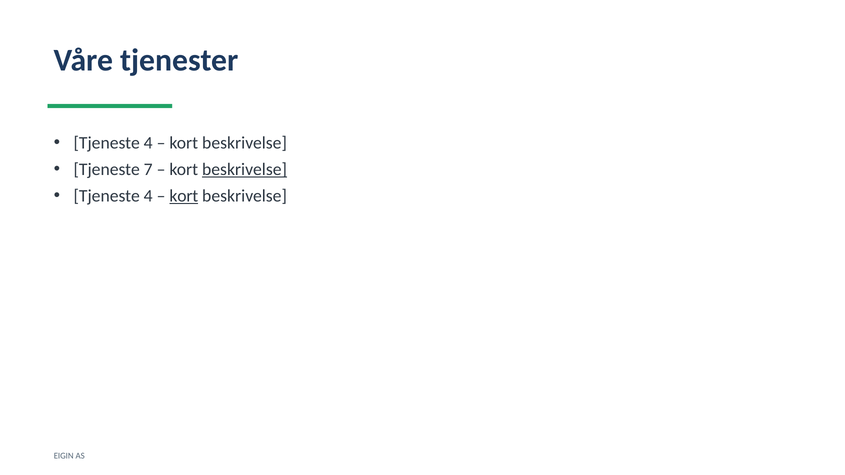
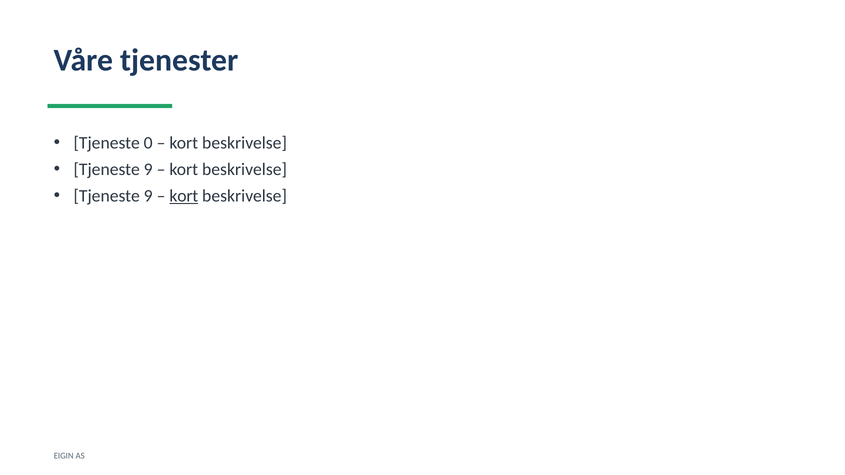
4 at (148, 143): 4 -> 0
7 at (148, 170): 7 -> 9
beskrivelse at (245, 170) underline: present -> none
4 at (148, 196): 4 -> 9
